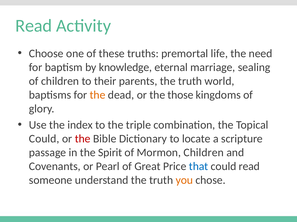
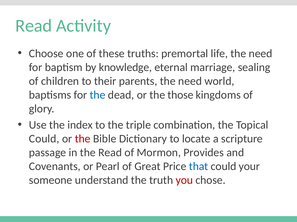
parents the truth: truth -> need
the at (98, 95) colour: orange -> blue
the Spirit: Spirit -> Read
Mormon Children: Children -> Provides
could read: read -> your
you colour: orange -> red
